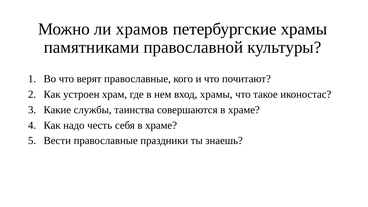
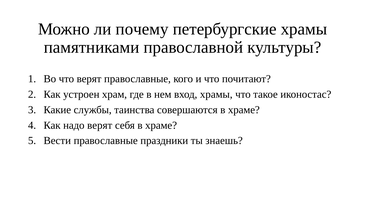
храмов: храмов -> почему
надо честь: честь -> верят
